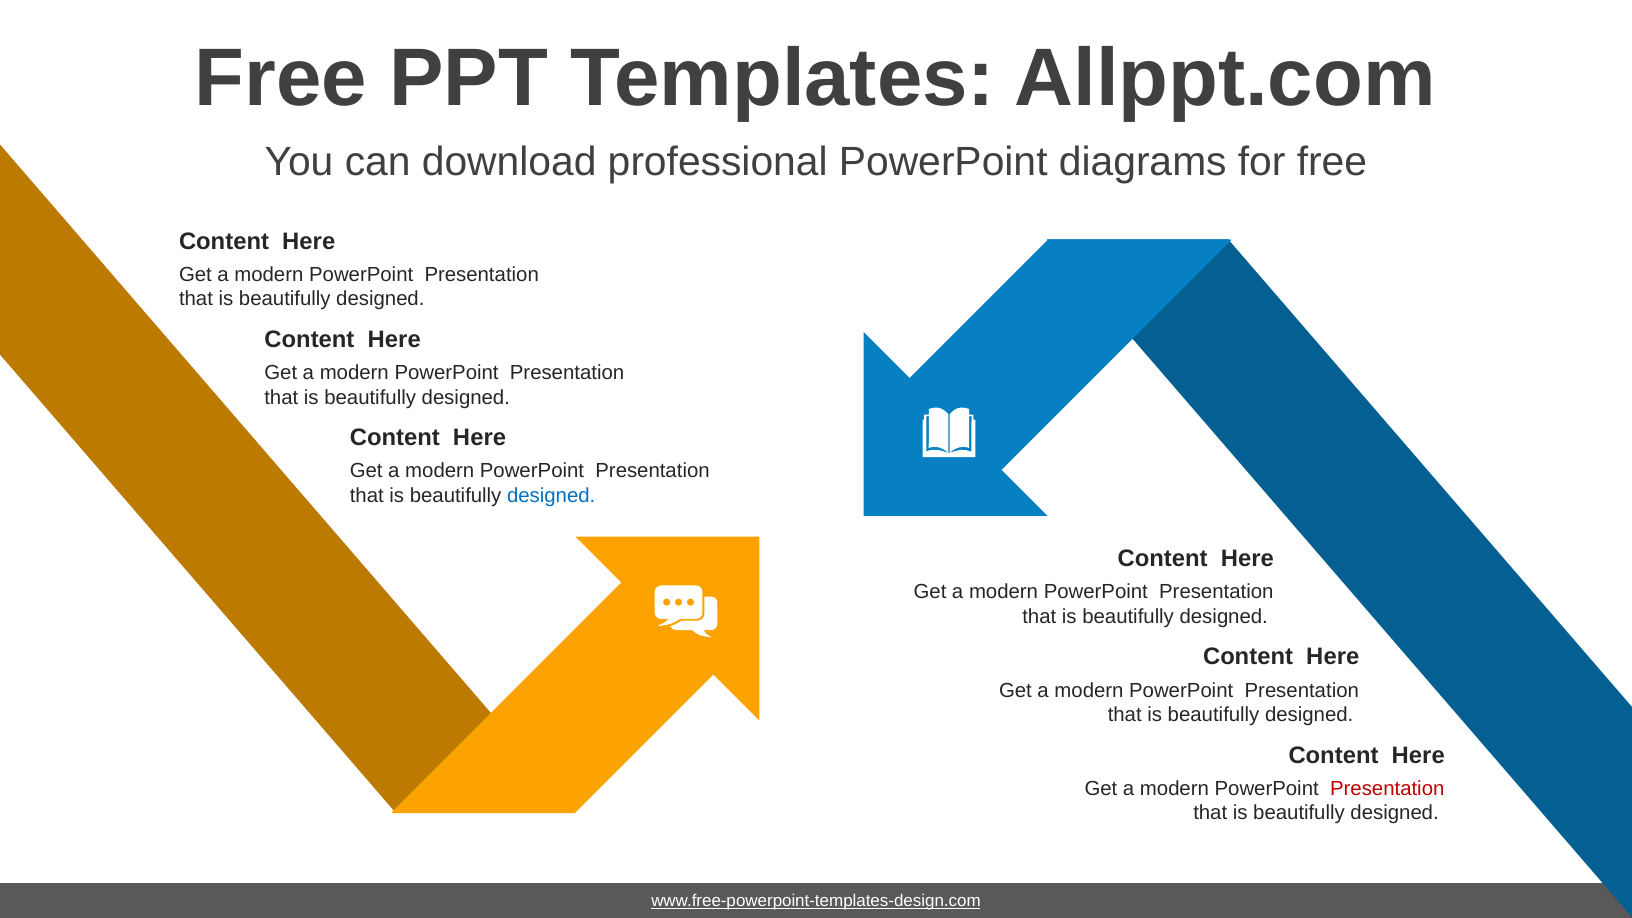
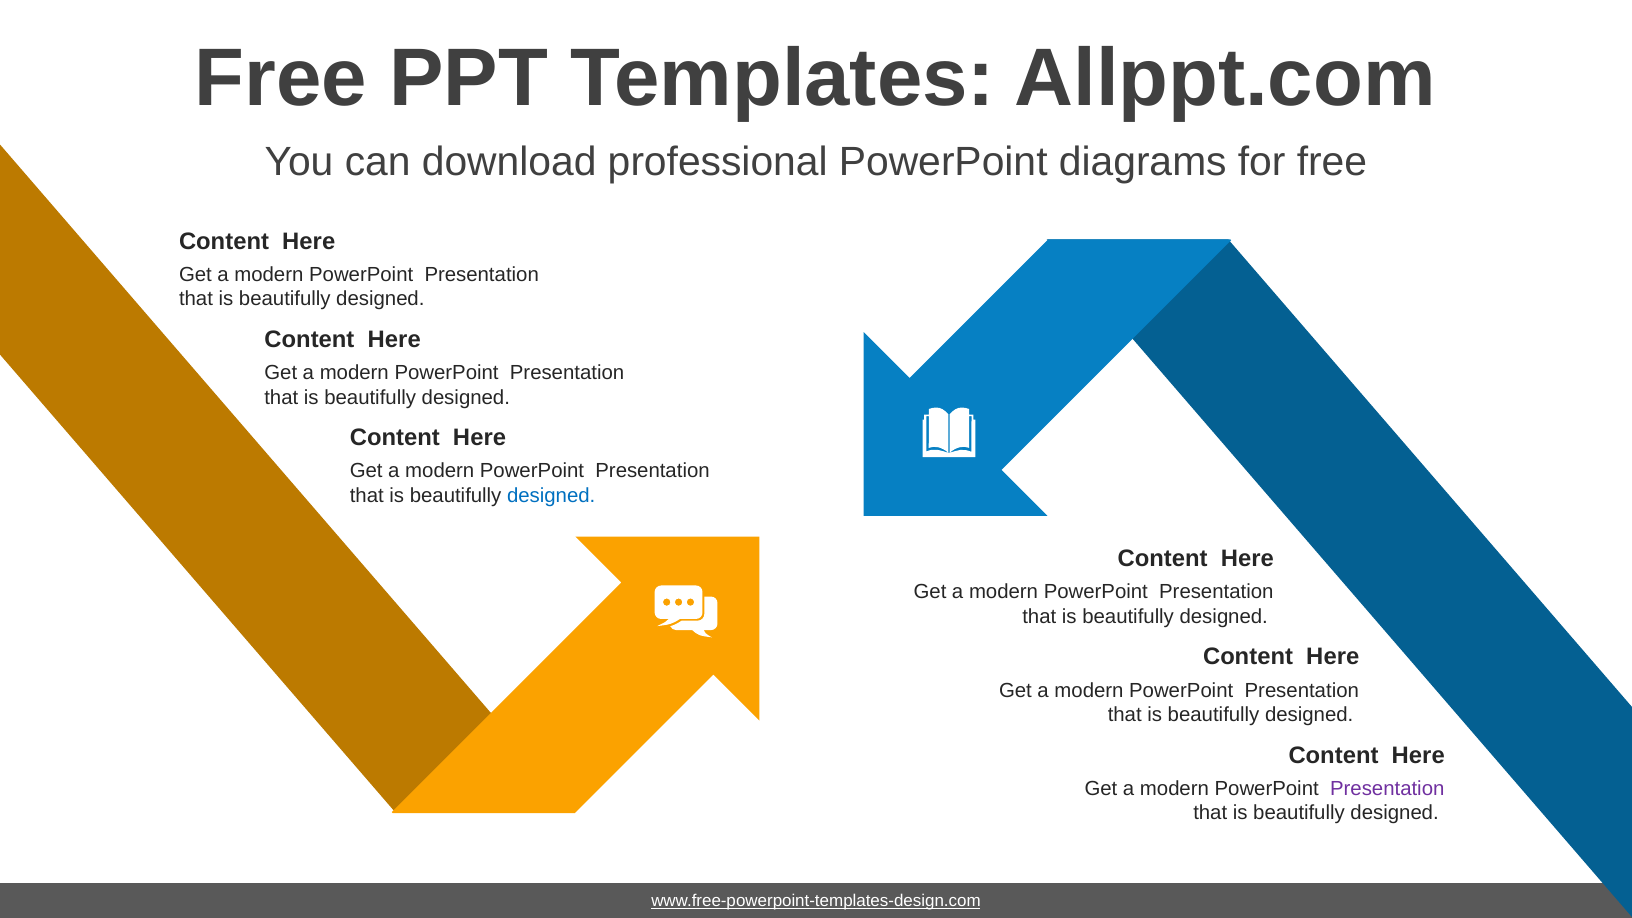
Presentation at (1387, 789) colour: red -> purple
